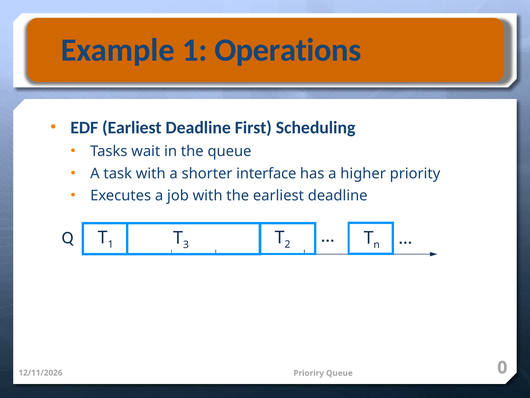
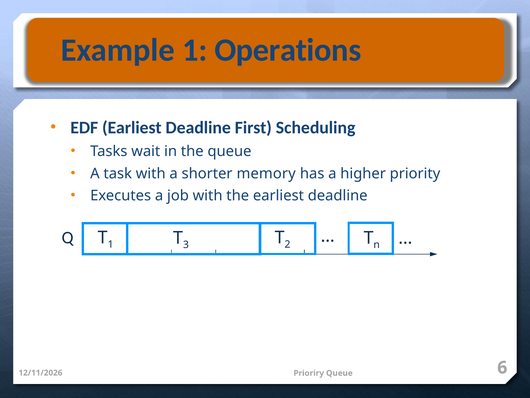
interface: interface -> memory
0: 0 -> 6
